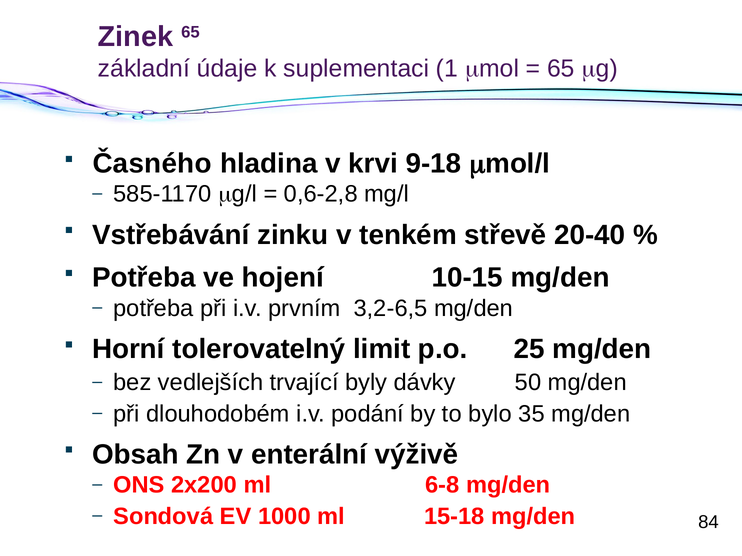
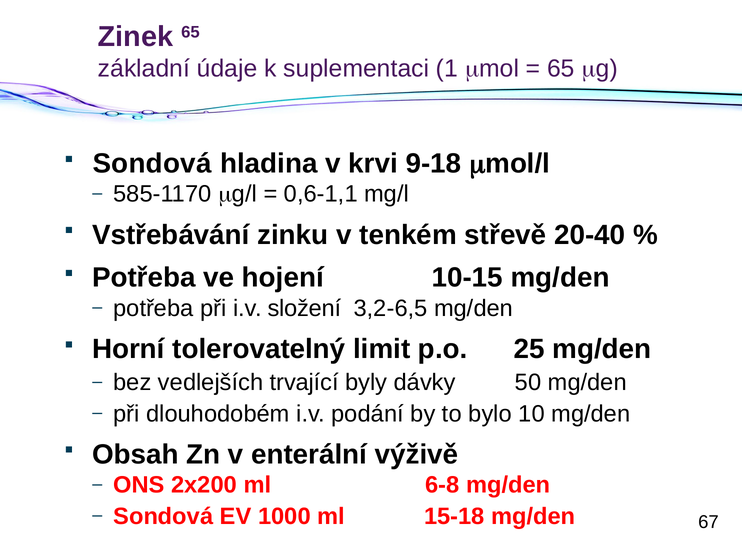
Časného at (152, 164): Časného -> Sondová
0,6-2,8: 0,6-2,8 -> 0,6-1,1
prvním: prvním -> složení
35: 35 -> 10
84: 84 -> 67
